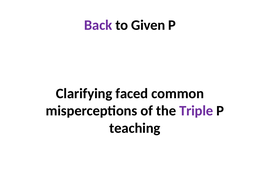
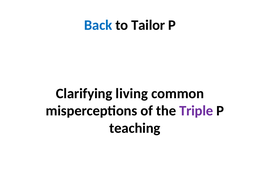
Back colour: purple -> blue
Given: Given -> Tailor
faced: faced -> living
